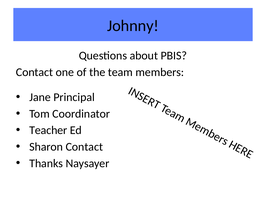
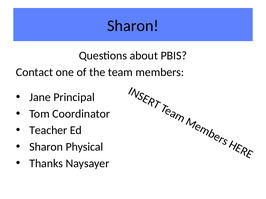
Johnny at (133, 26): Johnny -> Sharon
Sharon Contact: Contact -> Physical
